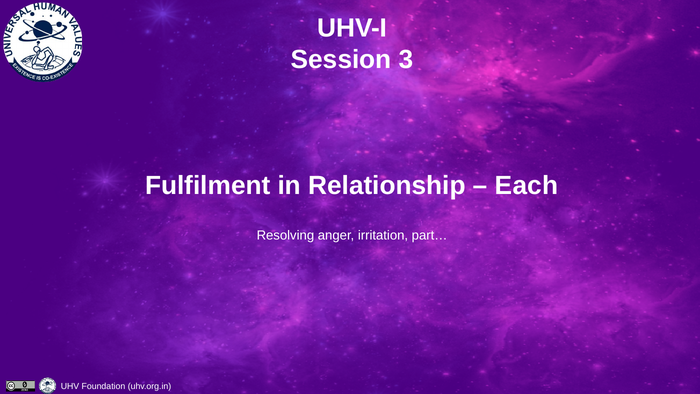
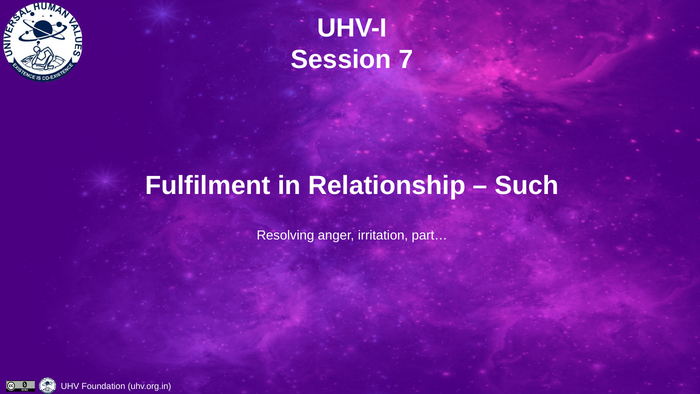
3: 3 -> 7
Each: Each -> Such
